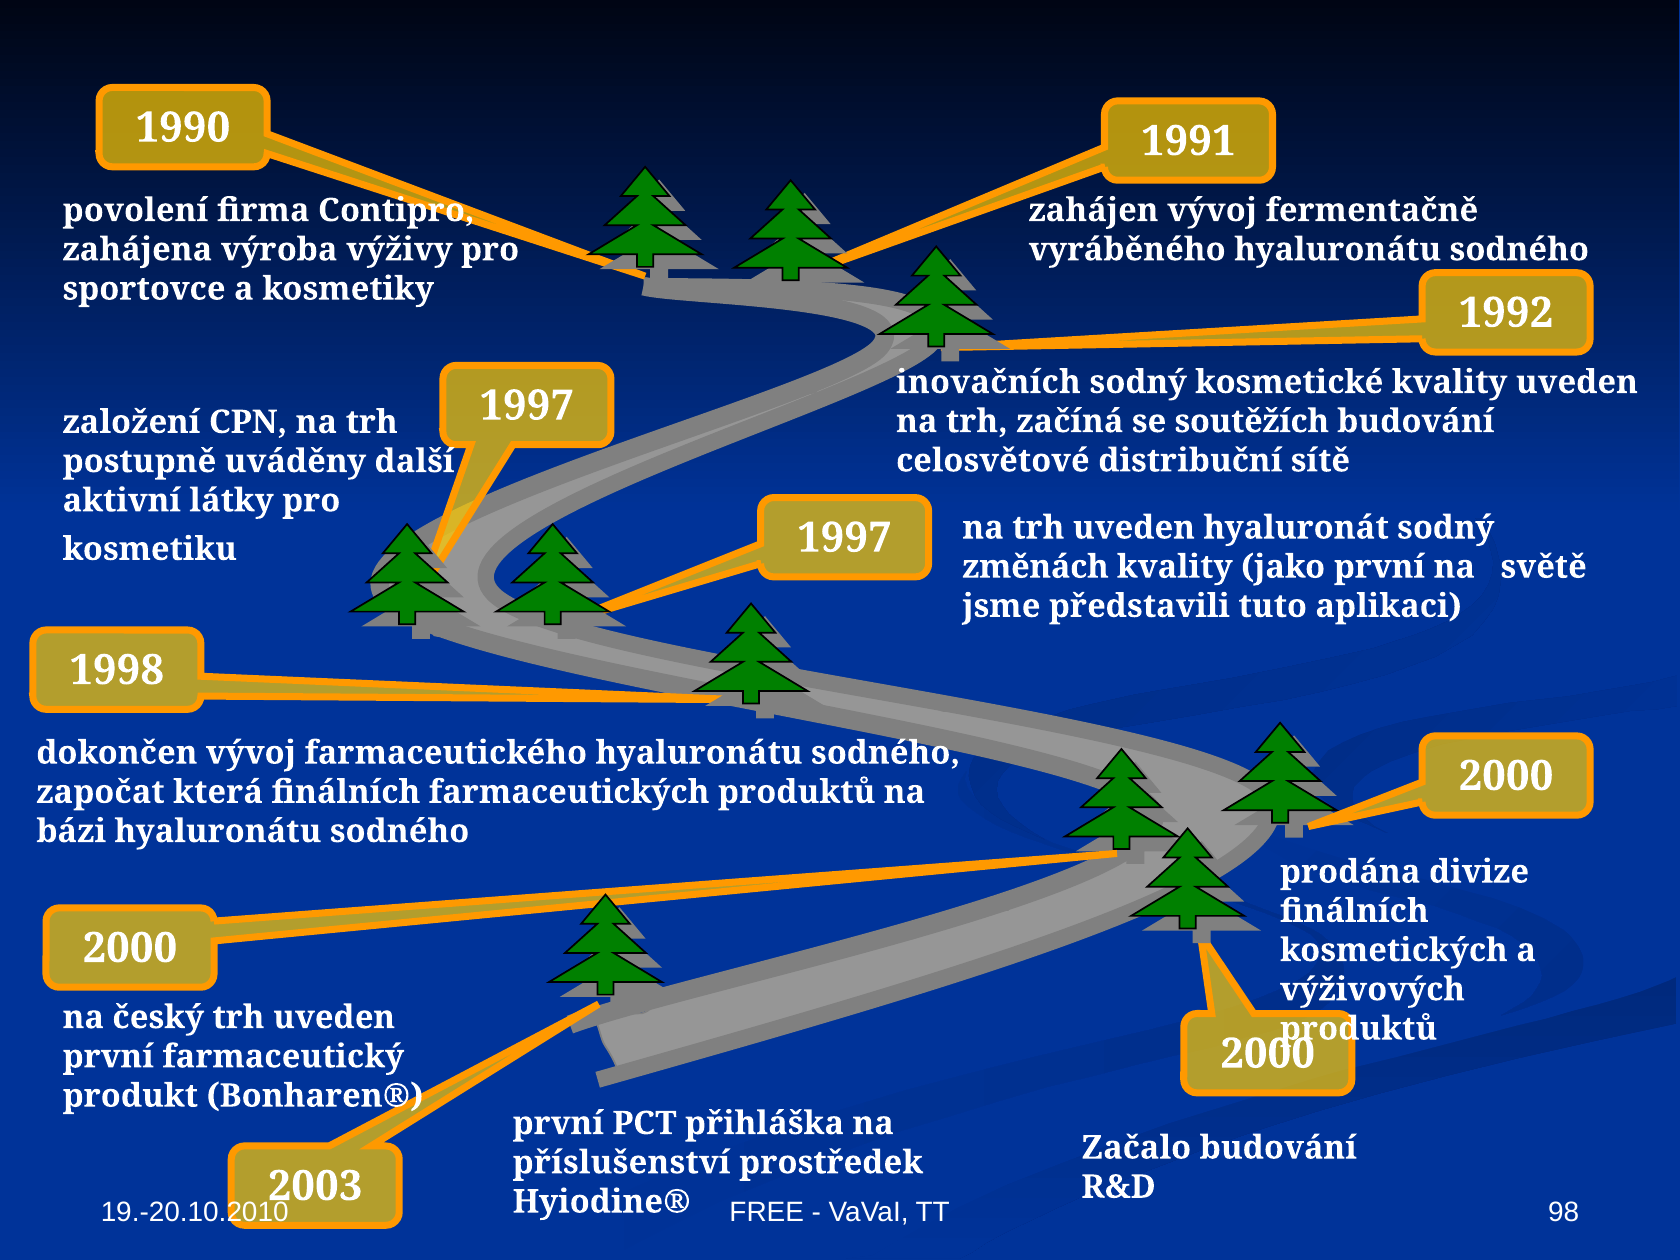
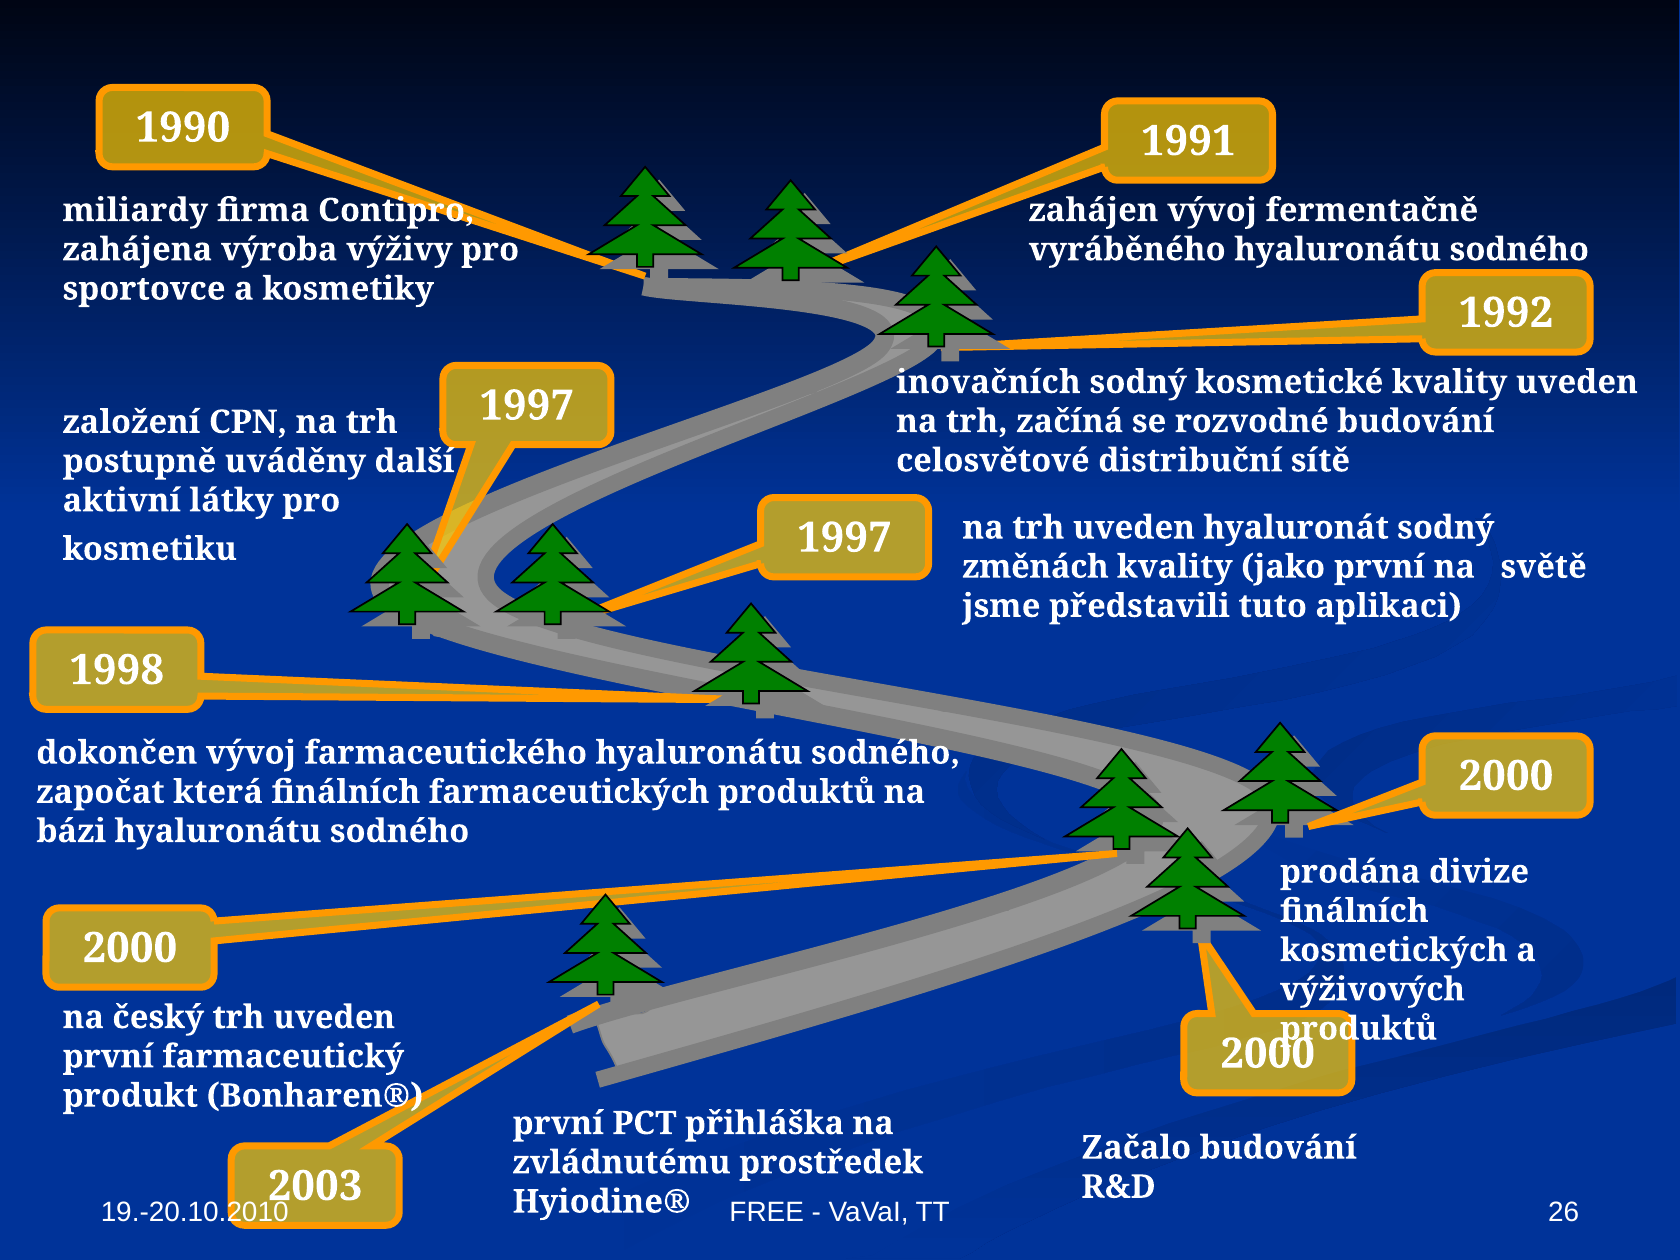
povolení: povolení -> miliardy
soutěžích: soutěžích -> rozvodné
příslušenství: příslušenství -> zvládnutému
98: 98 -> 26
